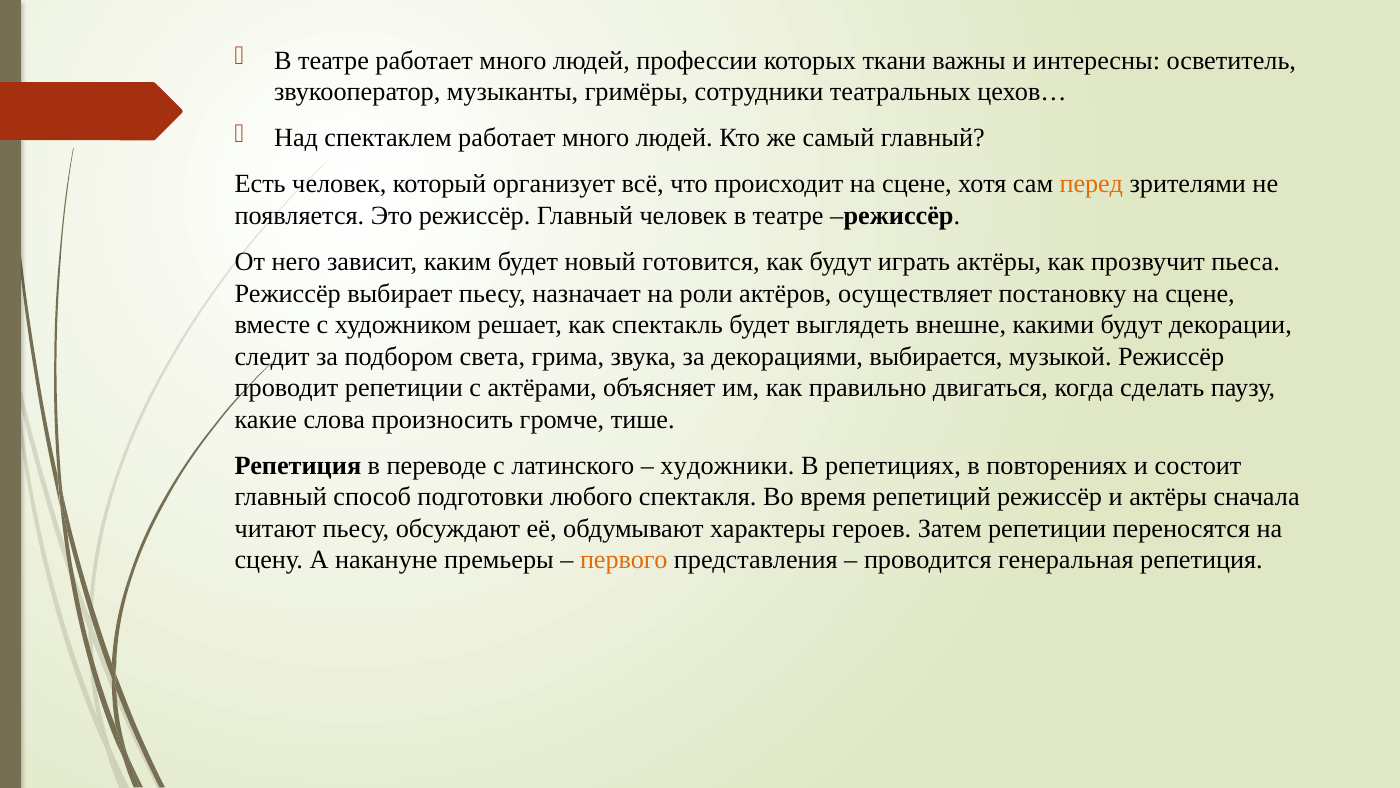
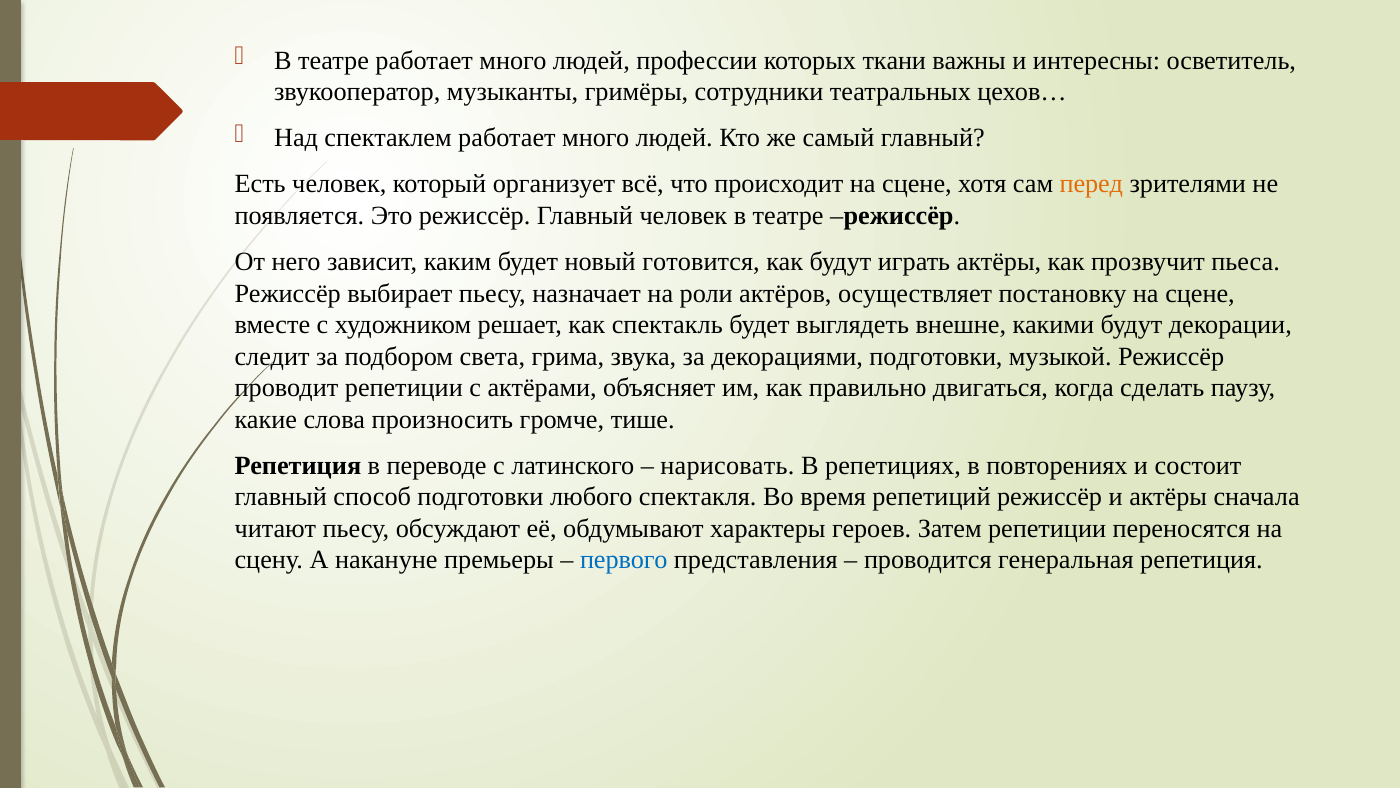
декорациями выбирается: выбирается -> подготовки
художники: художники -> нарисовать
первого colour: orange -> blue
